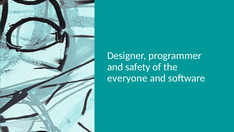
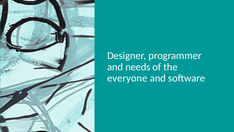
safety: safety -> needs
